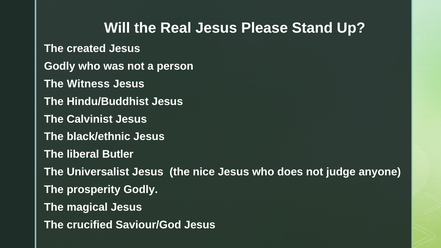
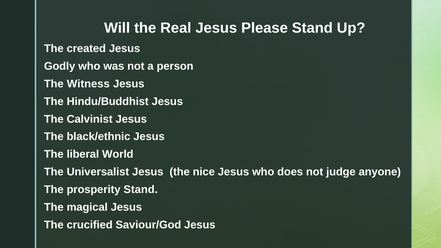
Butler: Butler -> World
prosperity Godly: Godly -> Stand
